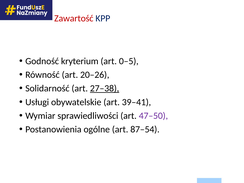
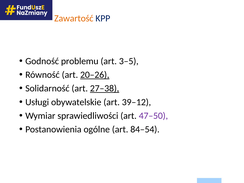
Zawartość colour: red -> orange
kryterium: kryterium -> problemu
0–5: 0–5 -> 3–5
20–26 underline: none -> present
39–41: 39–41 -> 39–12
87–54: 87–54 -> 84–54
